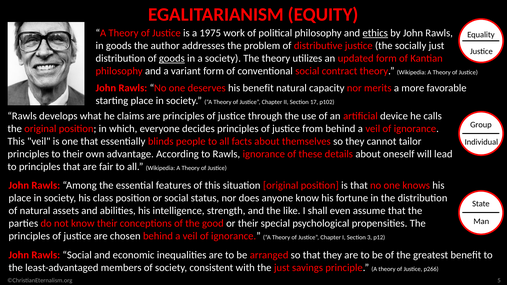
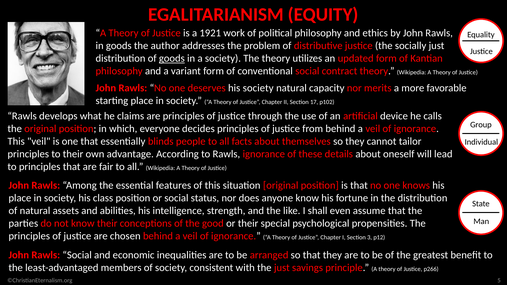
1975: 1975 -> 1921
ethics underline: present -> none
his benefit: benefit -> society
